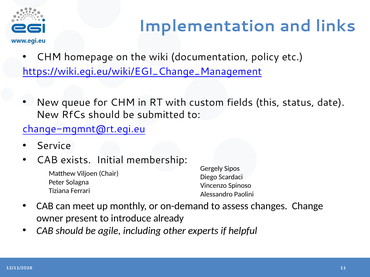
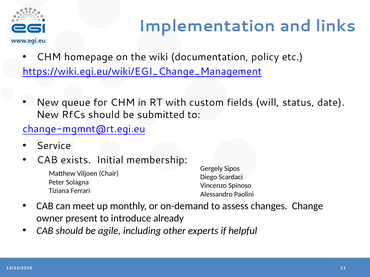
this: this -> will
